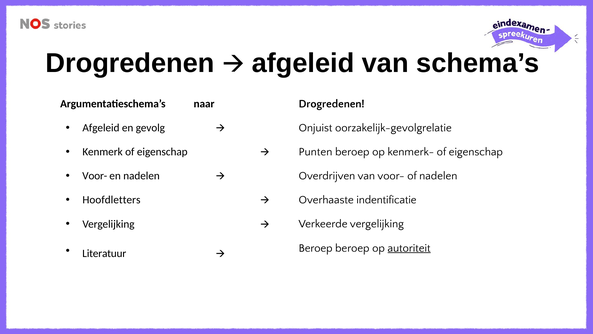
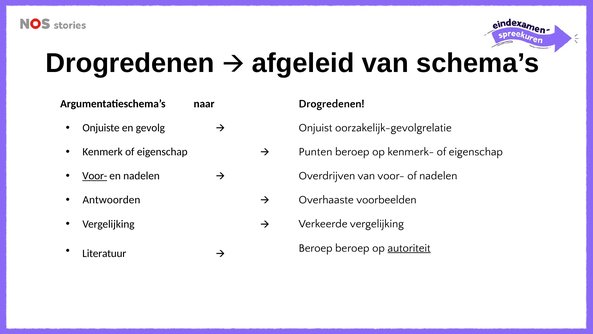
Afgeleid at (101, 128): Afgeleid -> Onjuiste
Voor- at (95, 176) underline: none -> present
Hoofdletters: Hoofdletters -> Antwoorden
indentificatie: indentificatie -> voorbeelden
